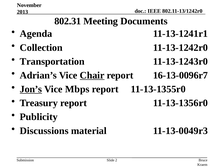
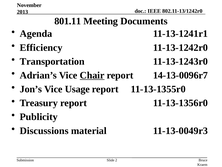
802.31: 802.31 -> 801.11
Collection: Collection -> Efficiency
16-13-0096r7: 16-13-0096r7 -> 14-13-0096r7
Jon’s underline: present -> none
Mbps: Mbps -> Usage
